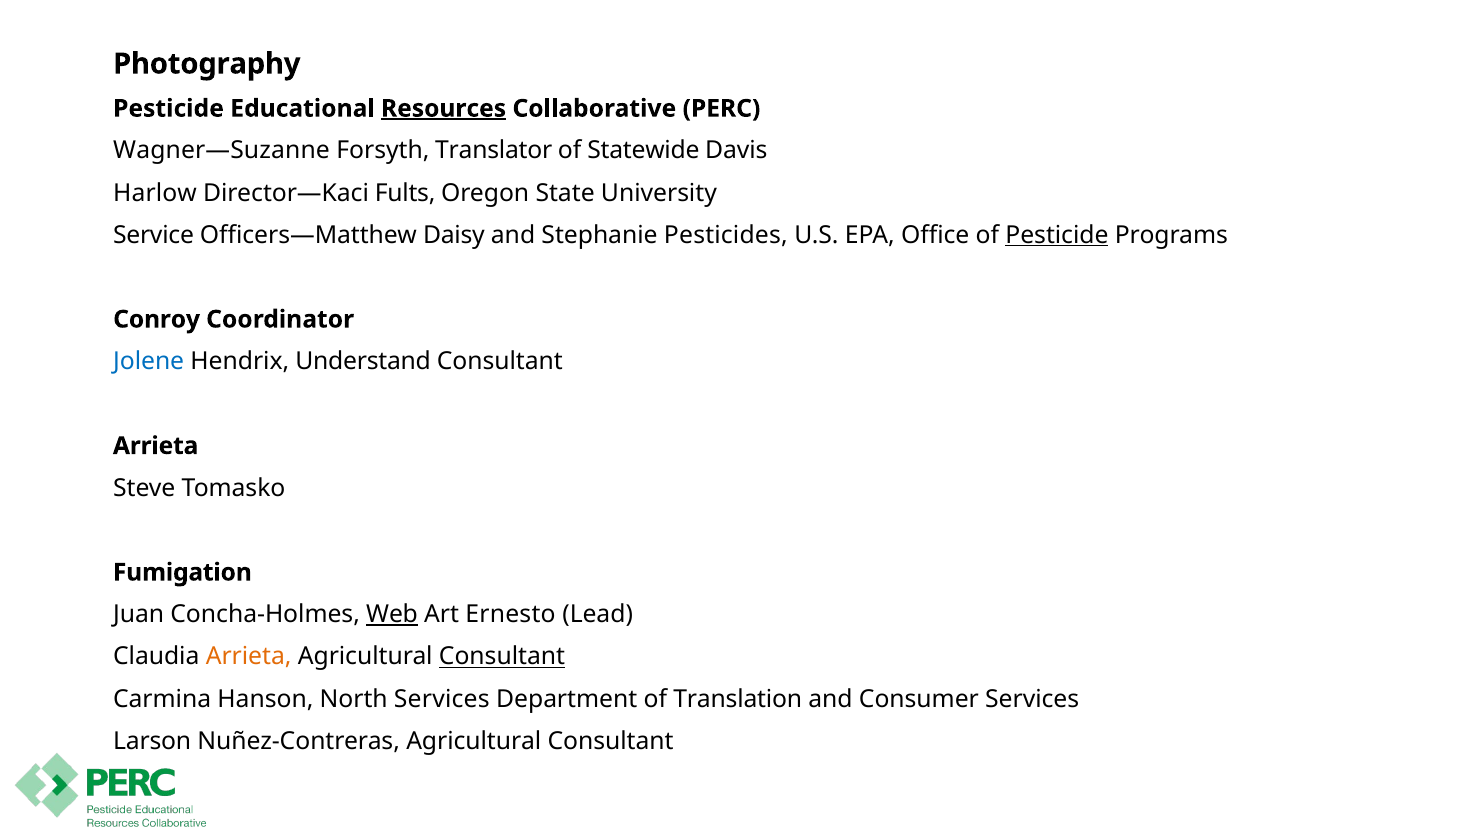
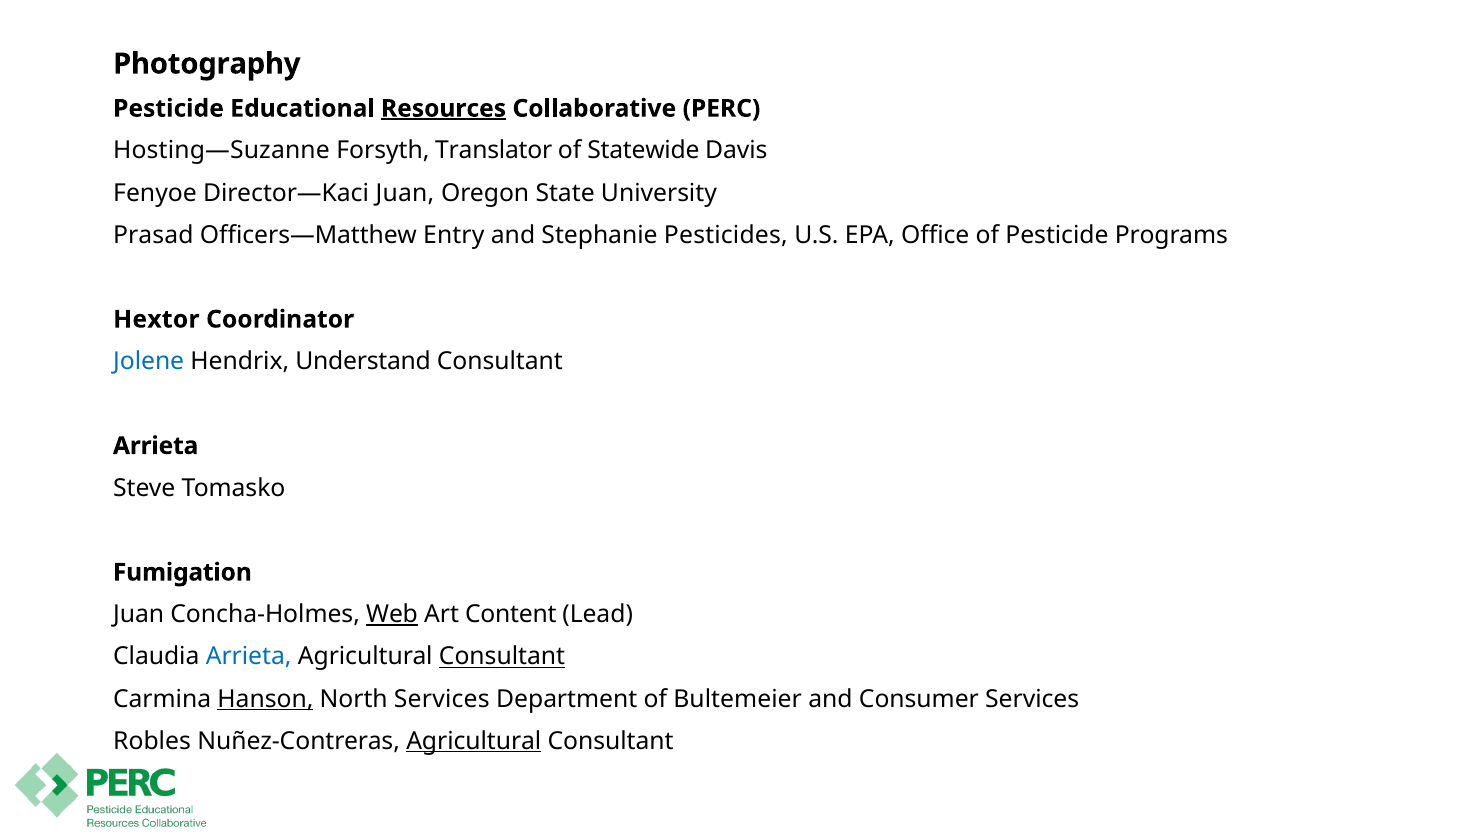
Wagner—Suzanne: Wagner—Suzanne -> Hosting—Suzanne
Harlow: Harlow -> Fenyoe
Director—Kaci Fults: Fults -> Juan
Service: Service -> Prasad
Daisy: Daisy -> Entry
Pesticide at (1057, 235) underline: present -> none
Conroy: Conroy -> Hextor
Ernesto: Ernesto -> Content
Arrieta at (249, 656) colour: orange -> blue
Hanson underline: none -> present
Translation: Translation -> Bultemeier
Larson: Larson -> Robles
Agricultural at (474, 741) underline: none -> present
